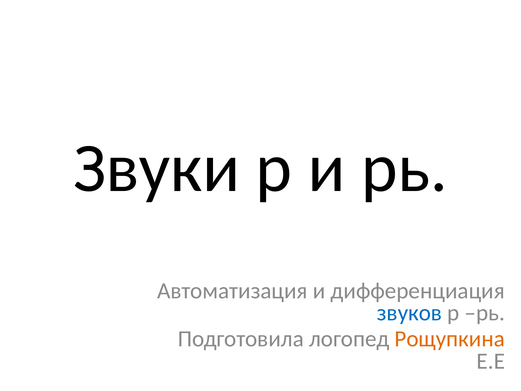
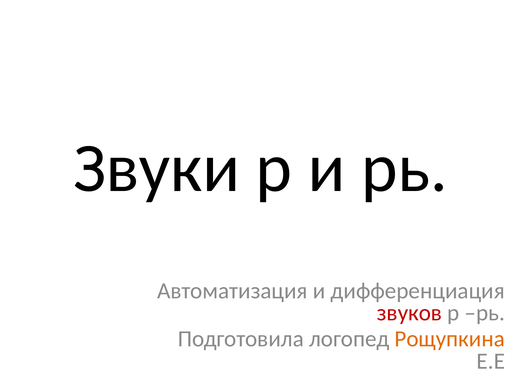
звуков colour: blue -> red
